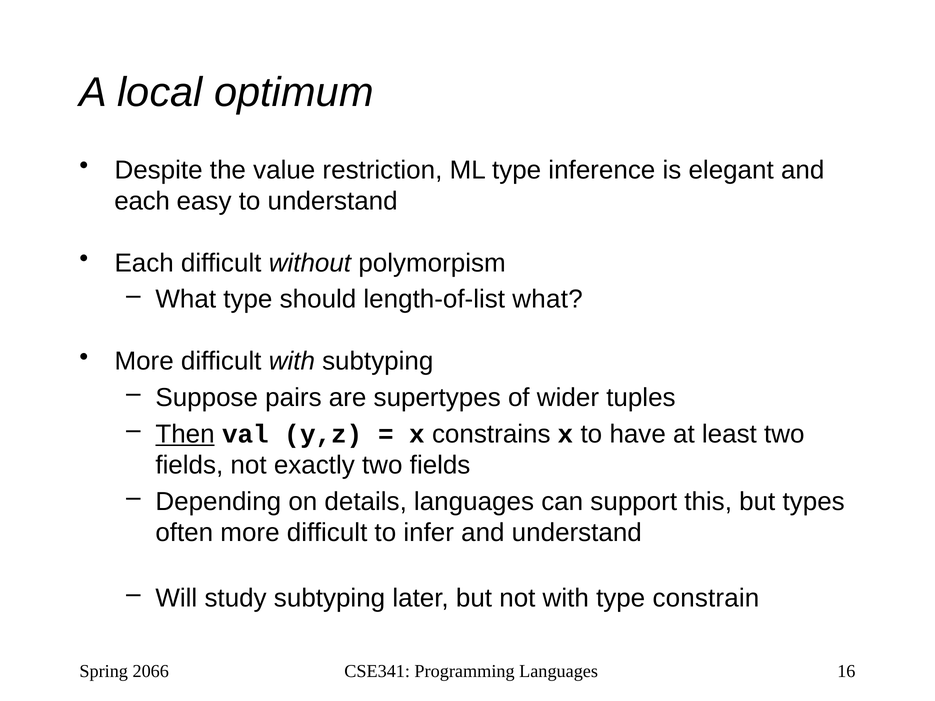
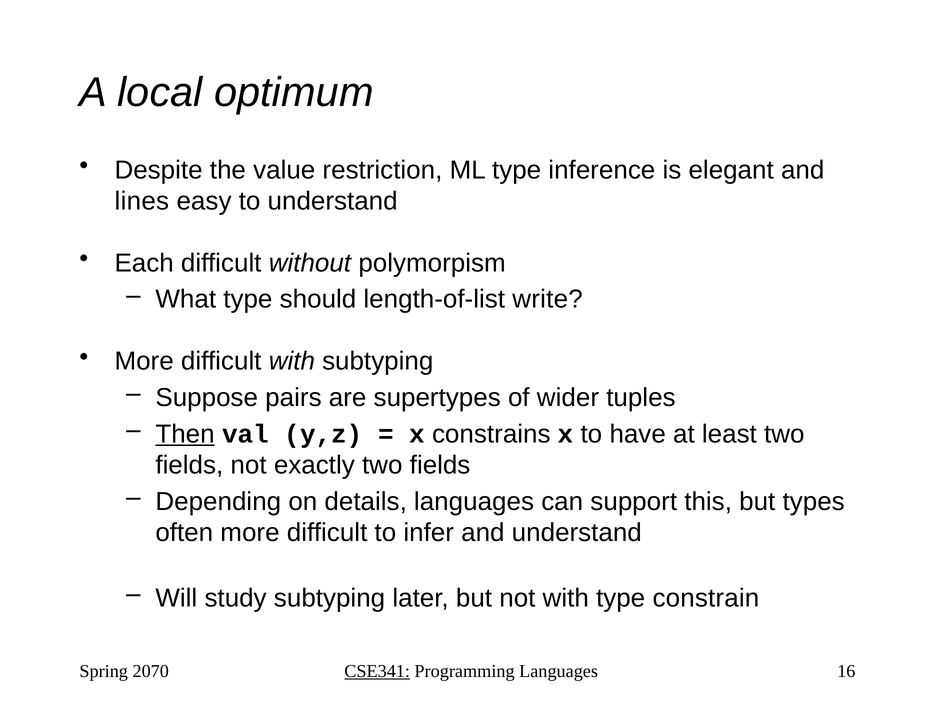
each at (142, 201): each -> lines
length-of-list what: what -> write
2066: 2066 -> 2070
CSE341 underline: none -> present
